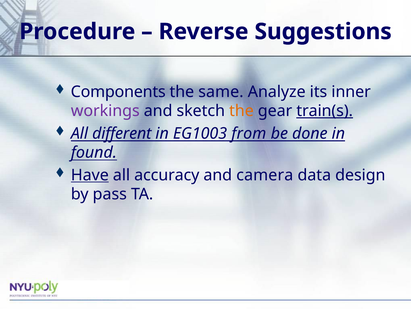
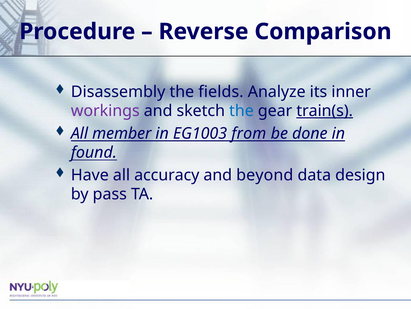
Suggestions: Suggestions -> Comparison
Components: Components -> Disassembly
same: same -> fields
the at (241, 111) colour: orange -> blue
different: different -> member
Have underline: present -> none
camera: camera -> beyond
